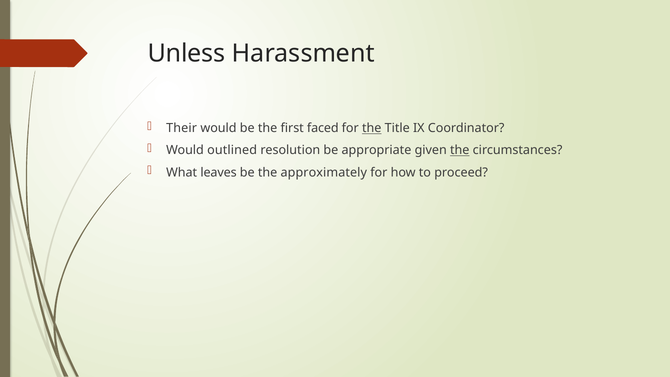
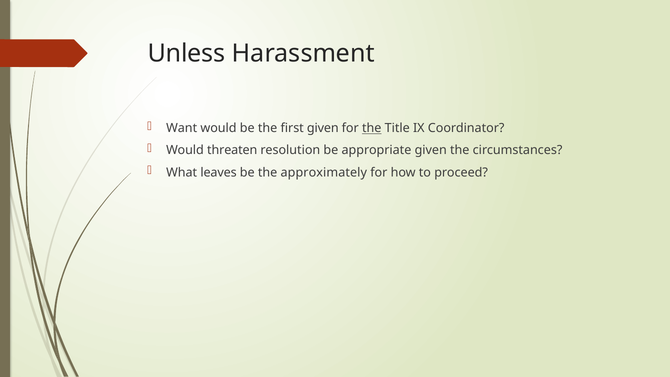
Their: Their -> Want
first faced: faced -> given
outlined: outlined -> threaten
the at (460, 150) underline: present -> none
